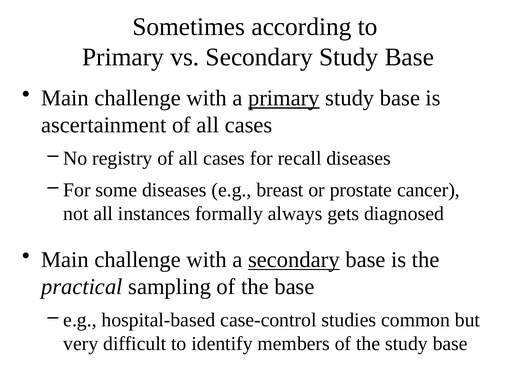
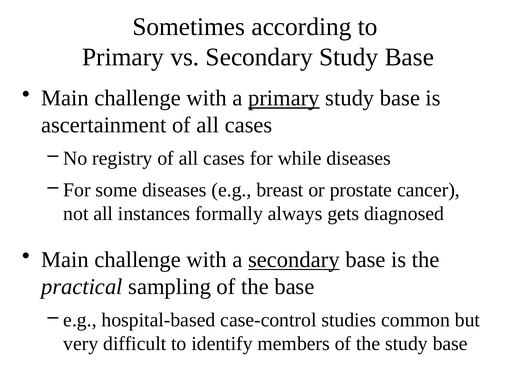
recall: recall -> while
